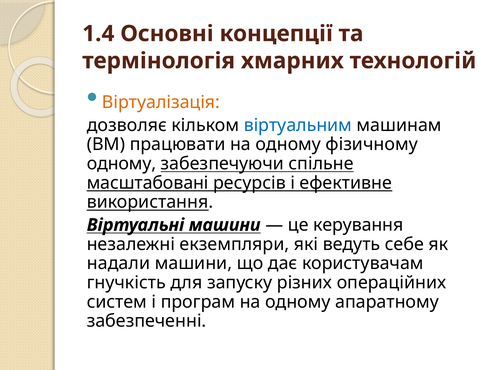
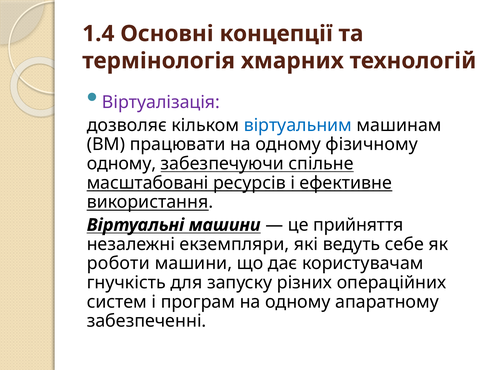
Віртуалізація colour: orange -> purple
керування: керування -> прийняття
надали: надали -> роботи
